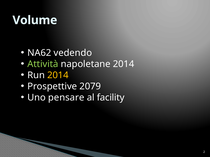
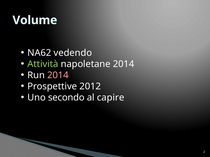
2014 at (58, 75) colour: yellow -> pink
2079: 2079 -> 2012
pensare: pensare -> secondo
facility: facility -> capire
